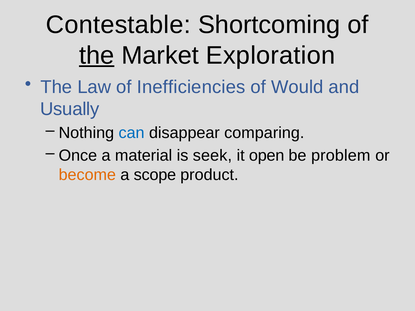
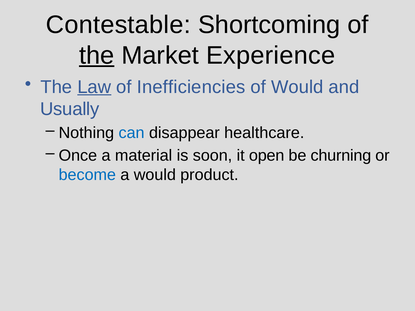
Exploration: Exploration -> Experience
Law underline: none -> present
comparing: comparing -> healthcare
seek: seek -> soon
problem: problem -> churning
become colour: orange -> blue
a scope: scope -> would
